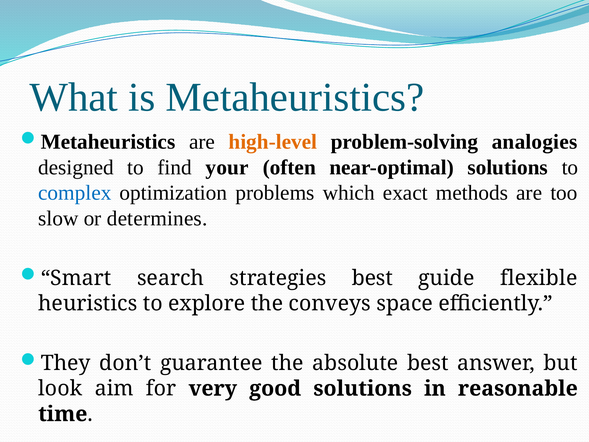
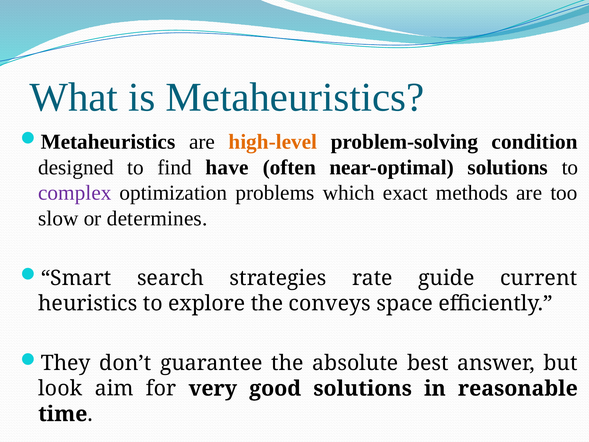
analogies: analogies -> condition
your: your -> have
complex colour: blue -> purple
strategies best: best -> rate
flexible: flexible -> current
